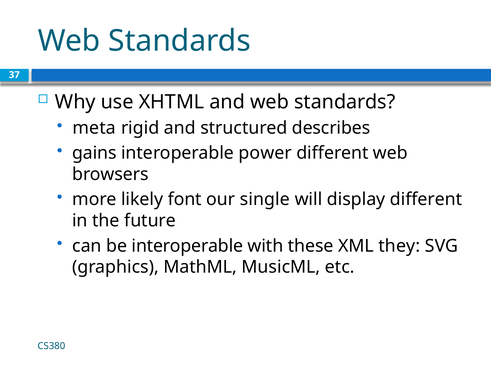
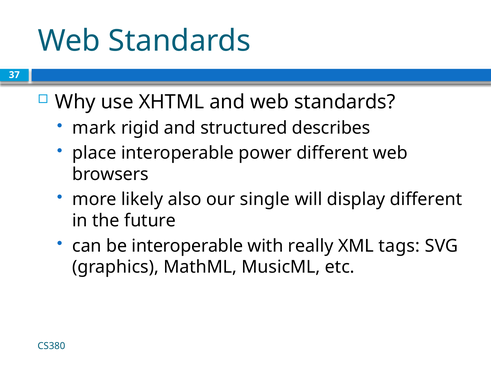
meta: meta -> mark
gains: gains -> place
font: font -> also
these: these -> really
they: they -> tags
